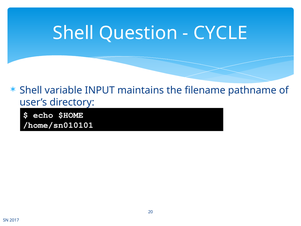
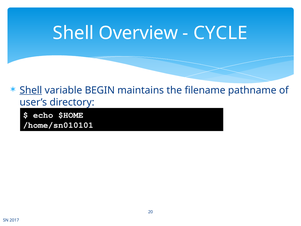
Question: Question -> Overview
Shell at (31, 90) underline: none -> present
INPUT: INPUT -> BEGIN
